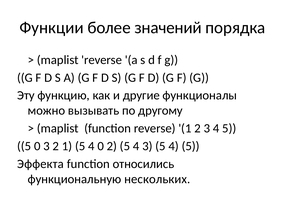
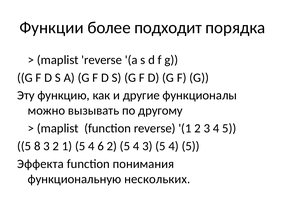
значений: значений -> подходит
5 0: 0 -> 8
4 0: 0 -> 6
относились: относились -> понимания
